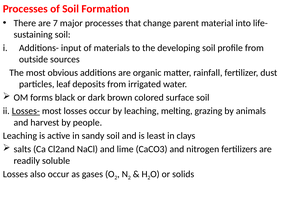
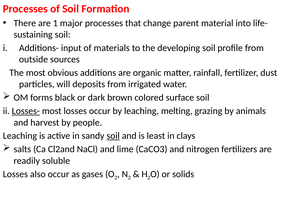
7: 7 -> 1
leaf: leaf -> will
soil at (113, 136) underline: none -> present
